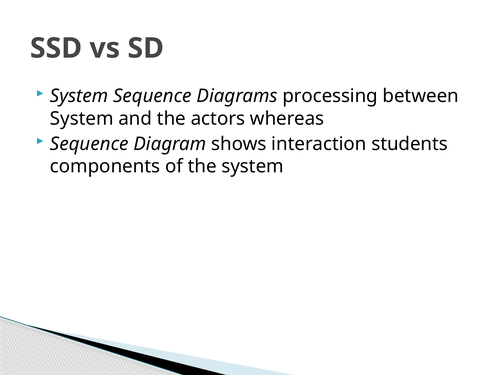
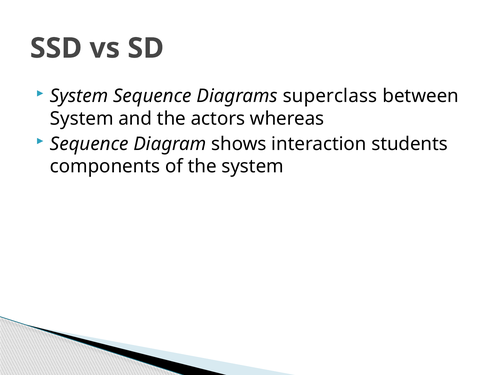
processing: processing -> superclass
